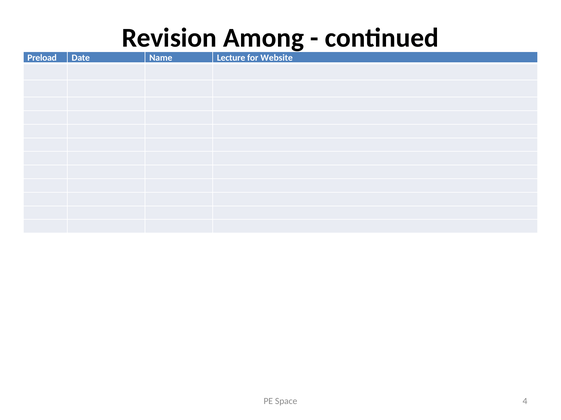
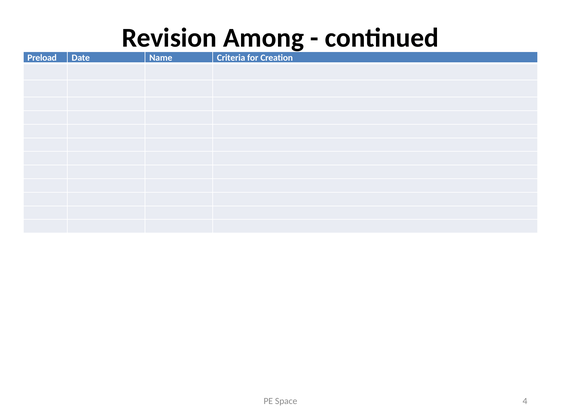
Lecture: Lecture -> Criteria
Website: Website -> Creation
